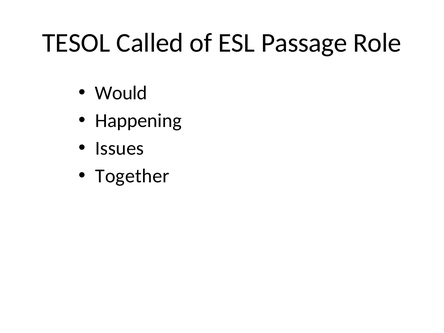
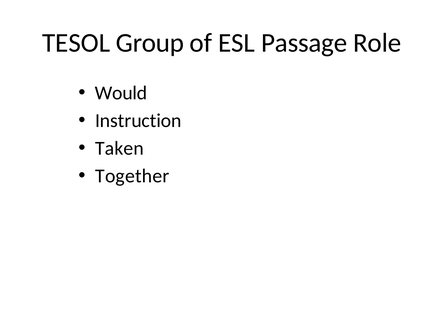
Called: Called -> Group
Happening: Happening -> Instruction
Issues: Issues -> Taken
